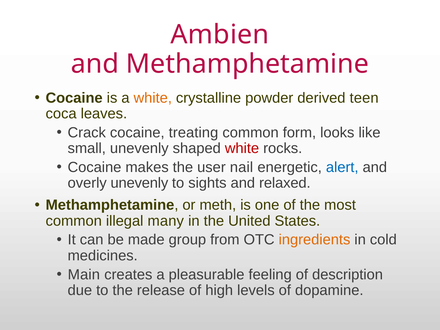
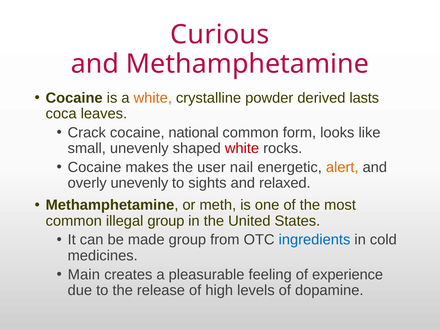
Ambien: Ambien -> Curious
teen: teen -> lasts
treating: treating -> national
alert colour: blue -> orange
illegal many: many -> group
ingredients colour: orange -> blue
description: description -> experience
